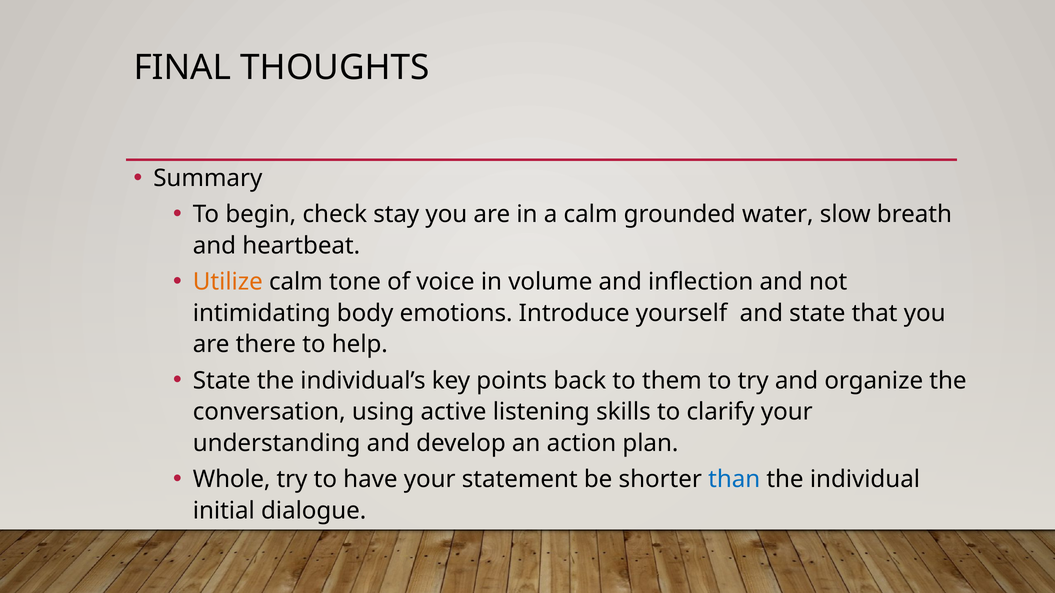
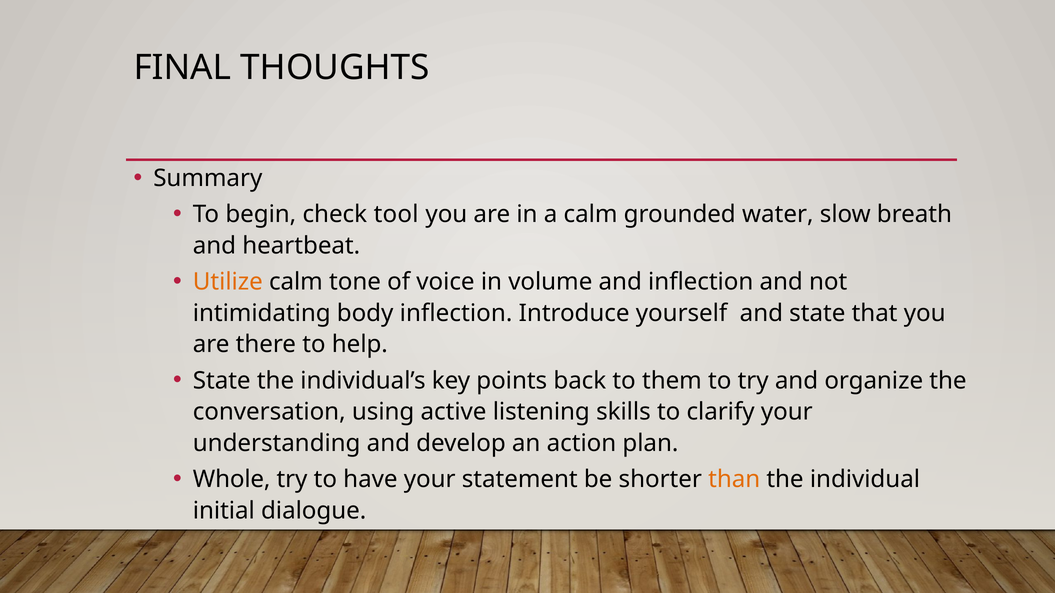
stay: stay -> tool
body emotions: emotions -> inflection
than colour: blue -> orange
